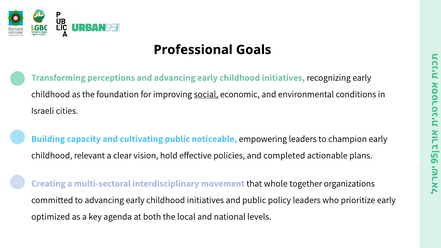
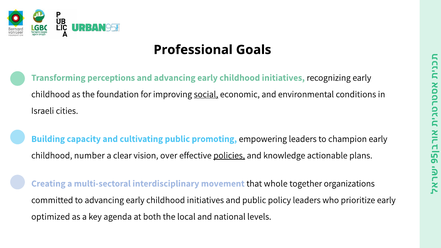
noticeable: noticeable -> promoting
relevant: relevant -> number
hold: hold -> over
policies underline: none -> present
completed: completed -> knowledge
